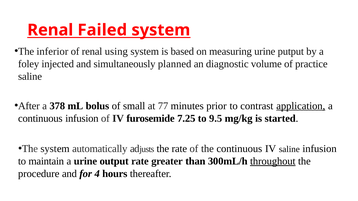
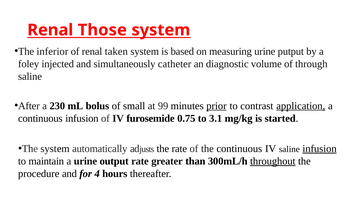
Failed: Failed -> Those
using: using -> taken
planned: planned -> catheter
practice: practice -> through
378: 378 -> 230
77: 77 -> 99
prior underline: none -> present
7.25: 7.25 -> 0.75
9.5: 9.5 -> 3.1
infusion at (320, 149) underline: none -> present
